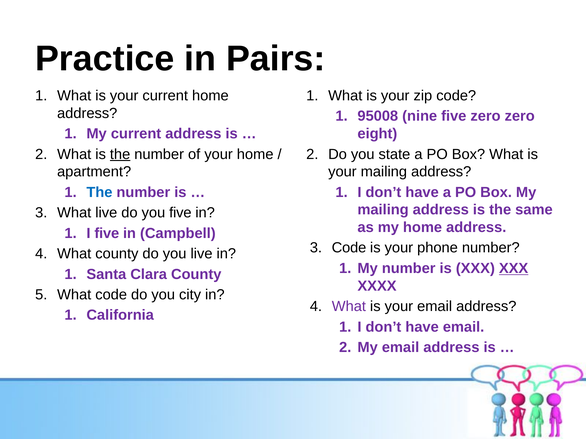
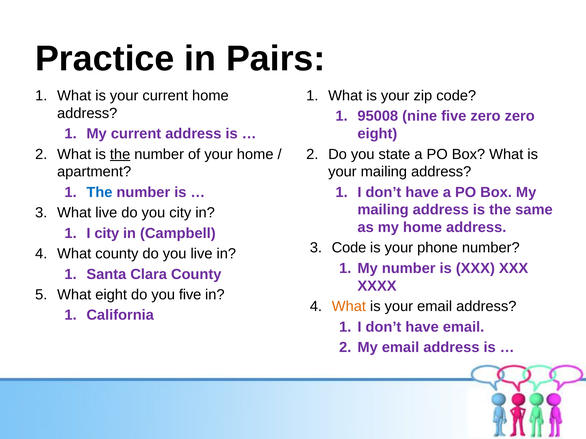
you five: five -> city
I five: five -> city
XXX at (514, 269) underline: present -> none
What code: code -> eight
you city: city -> five
What at (349, 307) colour: purple -> orange
